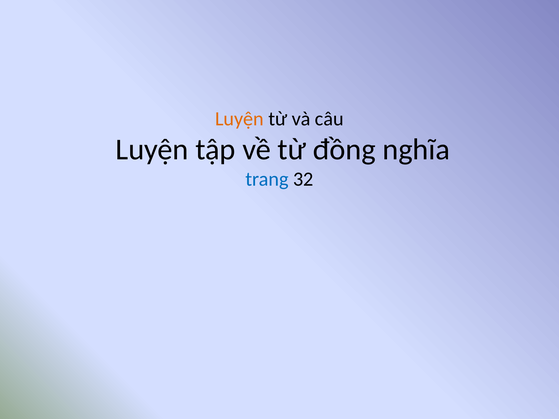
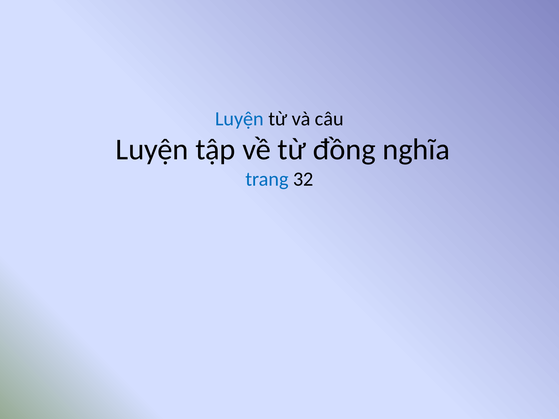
Luyện at (240, 119) colour: orange -> blue
